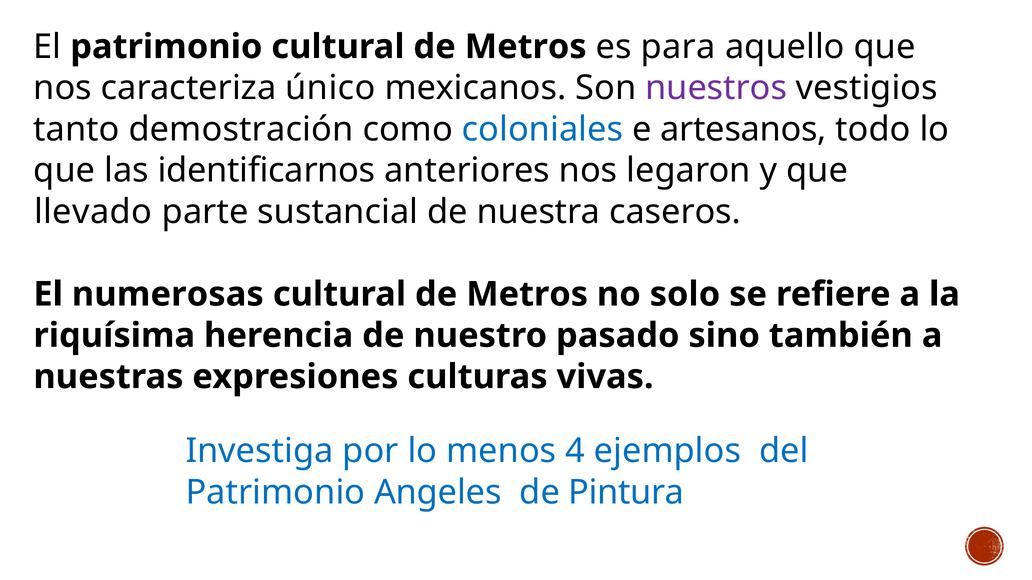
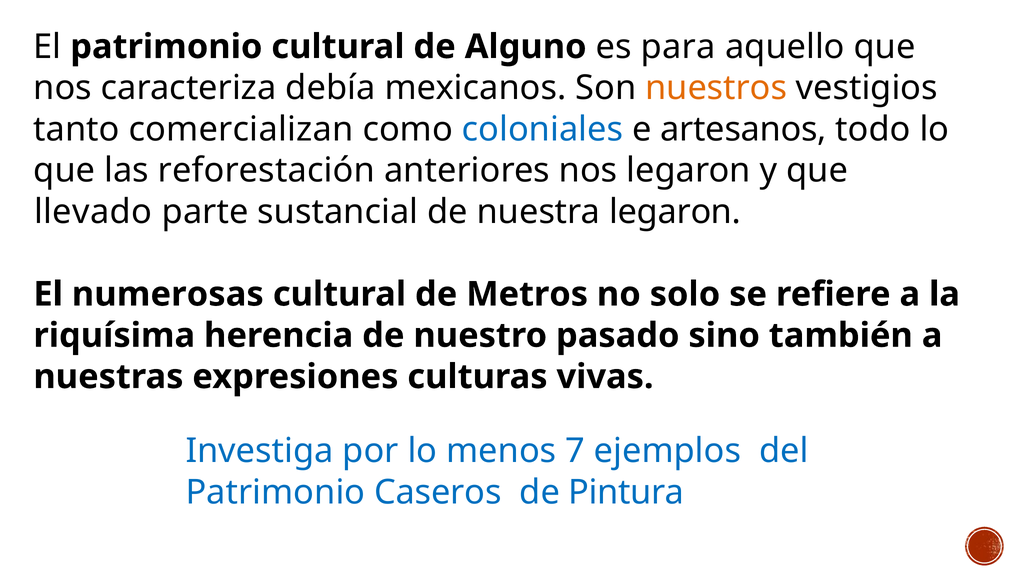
patrimonio cultural de Metros: Metros -> Alguno
único: único -> debía
nuestros colour: purple -> orange
demostración: demostración -> comercializan
identificarnos: identificarnos -> reforestación
nuestra caseros: caseros -> legaron
4: 4 -> 7
Angeles: Angeles -> Caseros
